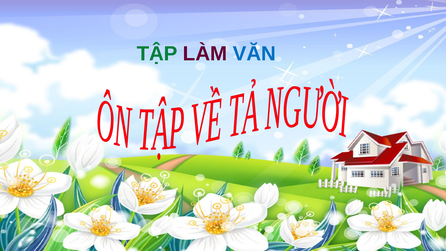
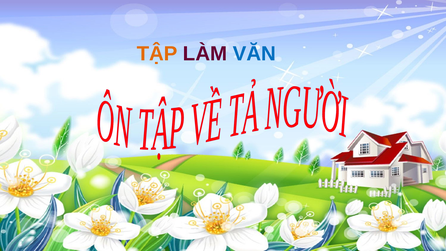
TẬP colour: green -> orange
